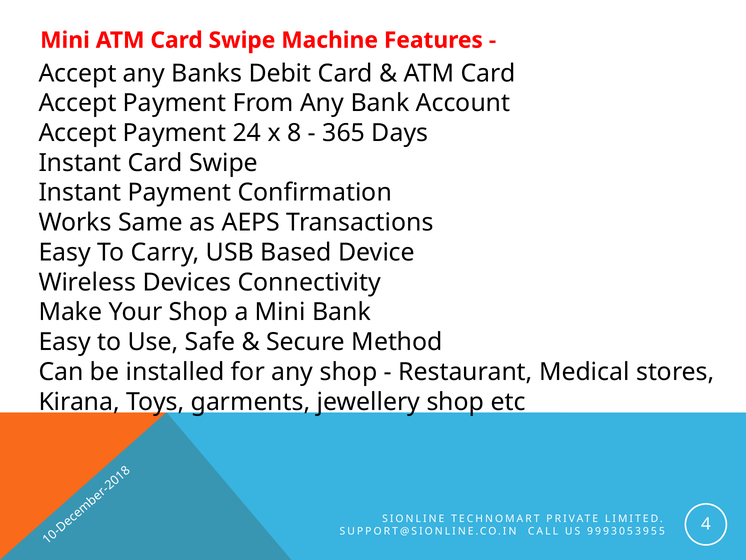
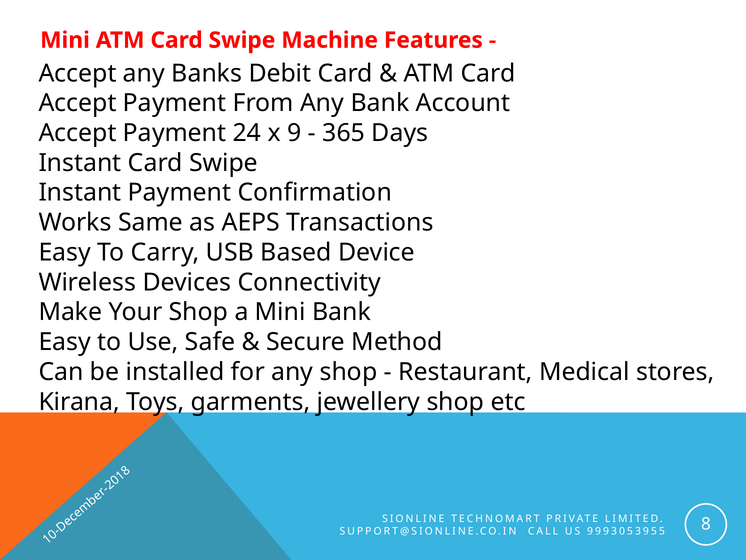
x 8: 8 -> 9
9993053955 4: 4 -> 8
